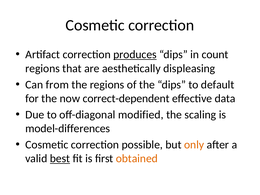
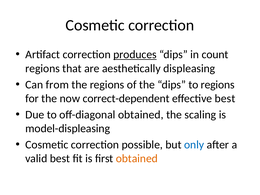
to default: default -> regions
effective data: data -> best
off-diagonal modified: modified -> obtained
model-differences: model-differences -> model-displeasing
only colour: orange -> blue
best at (60, 159) underline: present -> none
